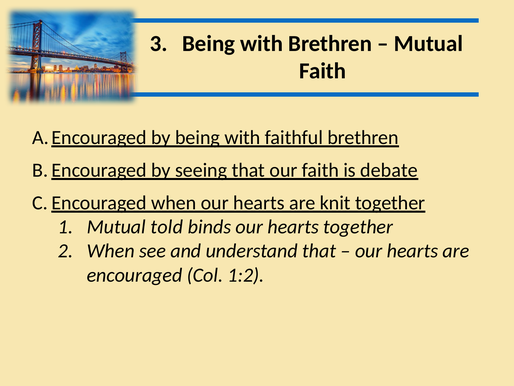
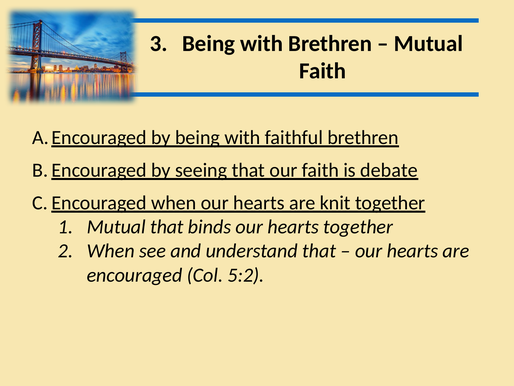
Mutual told: told -> that
1:2: 1:2 -> 5:2
